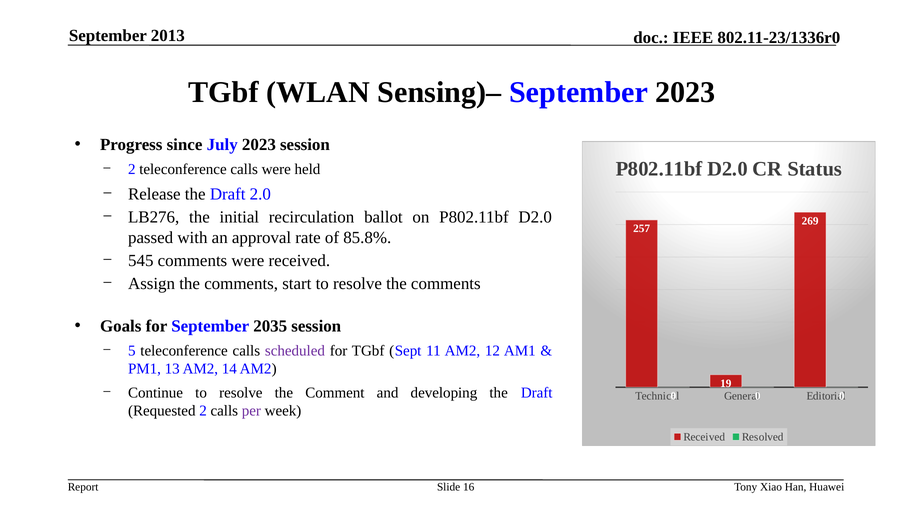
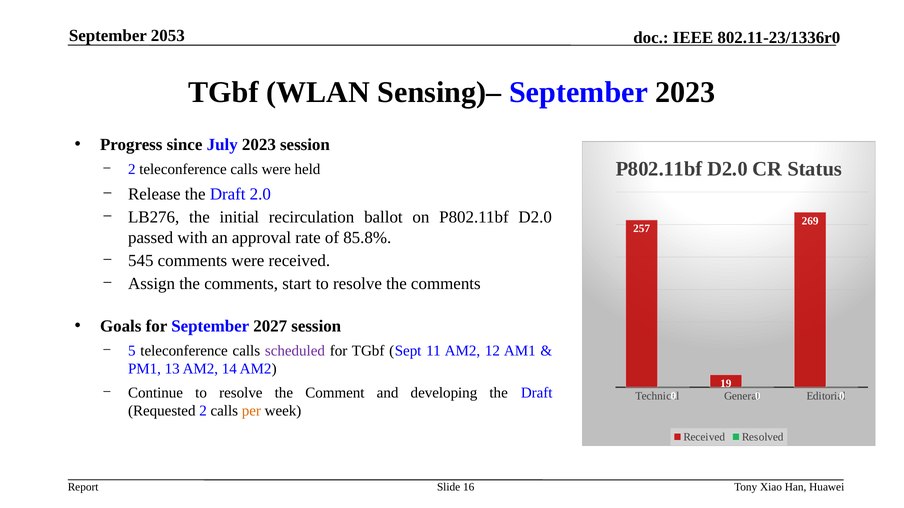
2013: 2013 -> 2053
2035: 2035 -> 2027
per colour: purple -> orange
